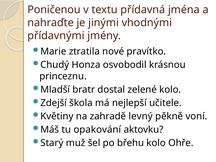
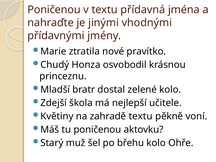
zahradě levný: levný -> textu
tu opakování: opakování -> poničenou
